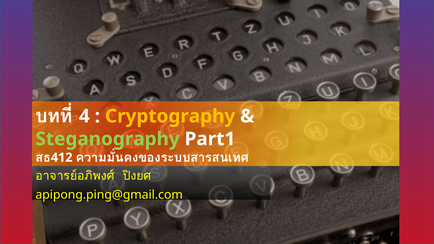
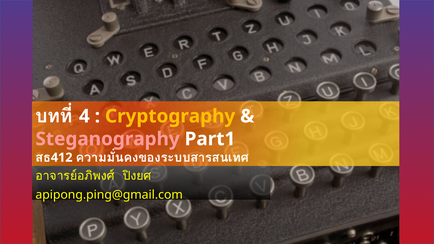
Steganography colour: light green -> pink
